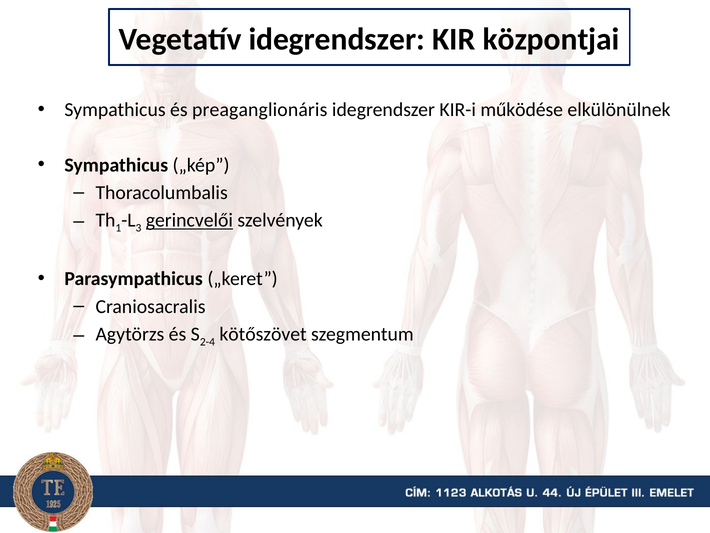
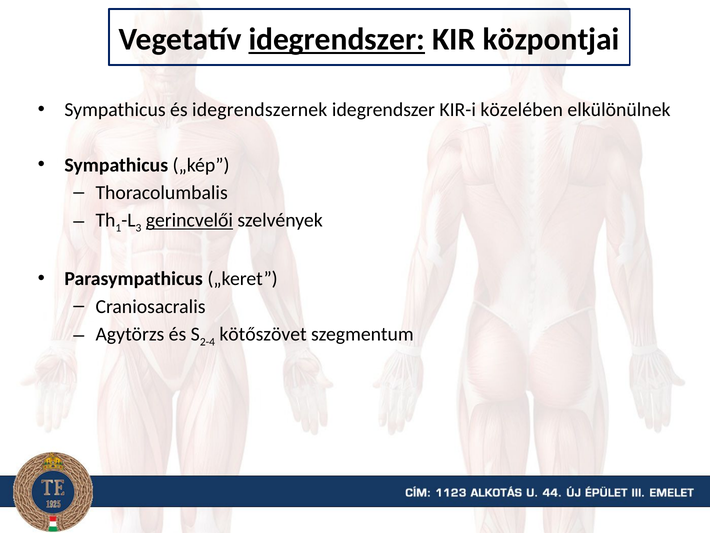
idegrendszer at (337, 39) underline: none -> present
preaganglionáris: preaganglionáris -> idegrendszernek
működése: működése -> közelében
